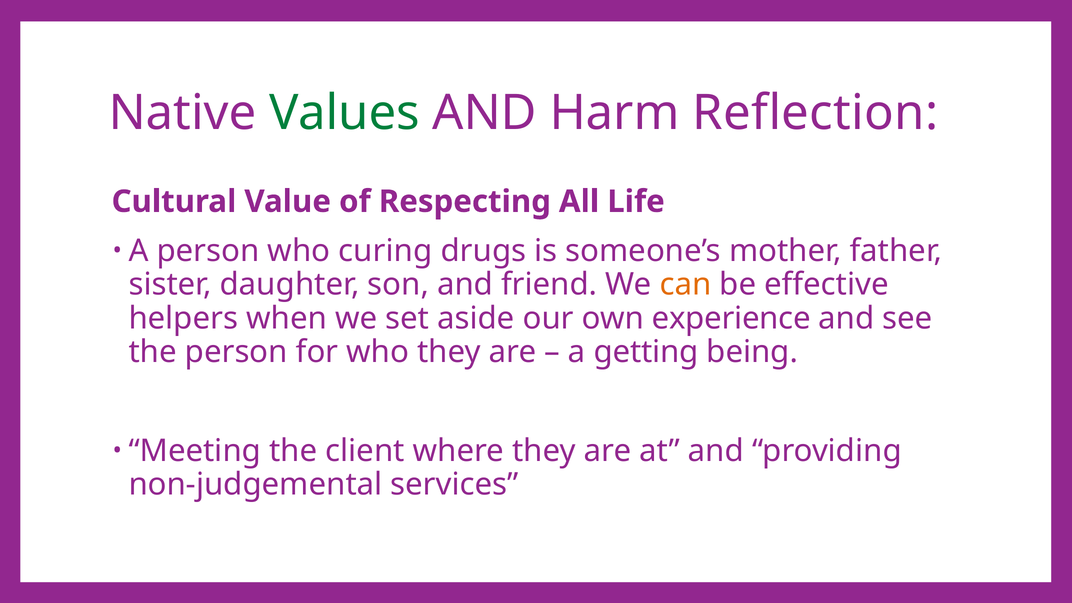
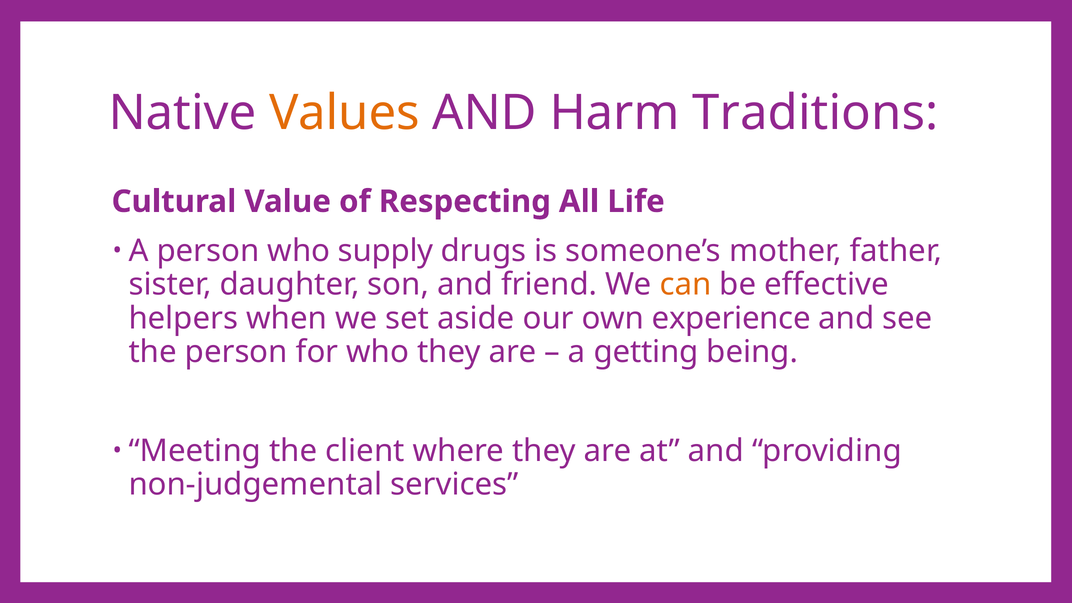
Values colour: green -> orange
Reflection: Reflection -> Traditions
curing: curing -> supply
